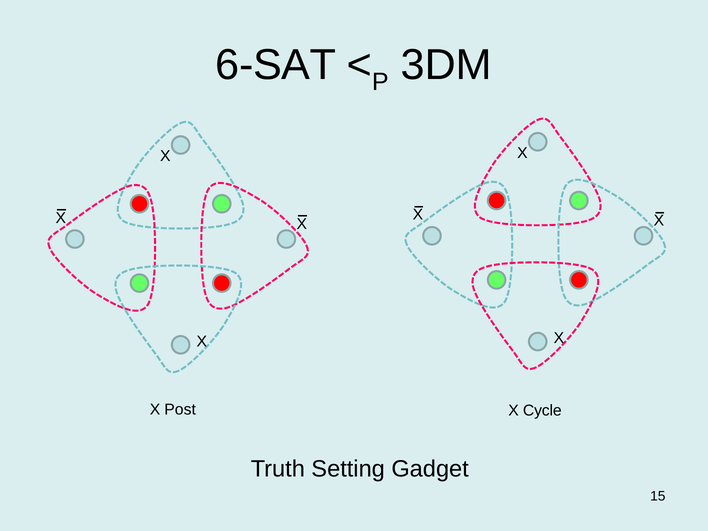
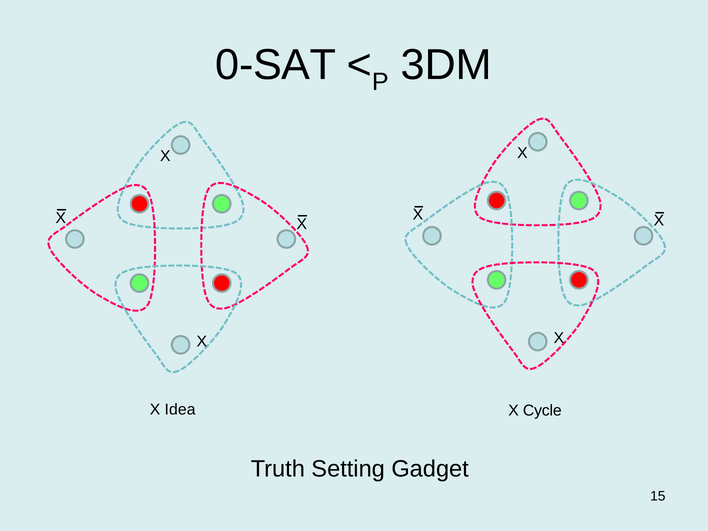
6-SAT: 6-SAT -> 0-SAT
Post: Post -> Idea
